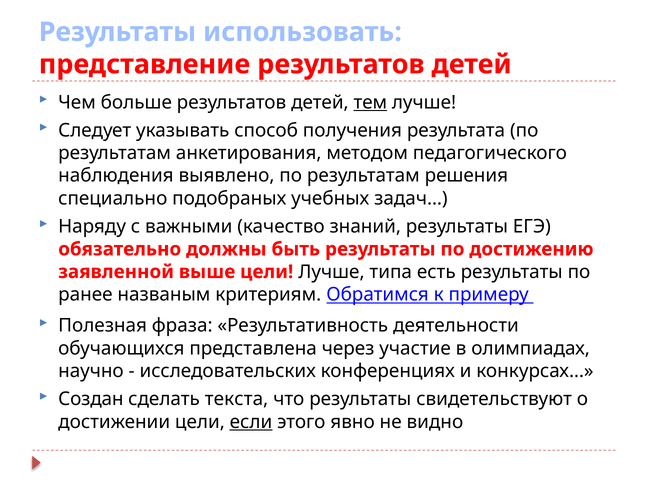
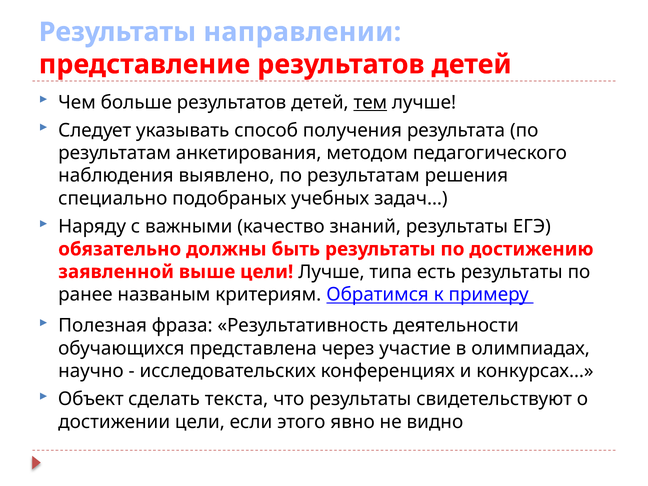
использовать: использовать -> направлении
Создан: Создан -> Объект
если underline: present -> none
